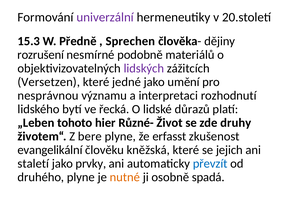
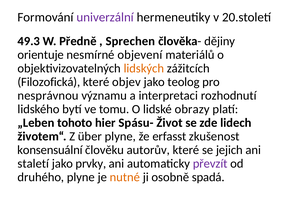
15.3: 15.3 -> 49.3
rozrušení: rozrušení -> orientuje
podobně: podobně -> objevení
lidských colour: purple -> orange
Versetzen: Versetzen -> Filozofická
jedné: jedné -> objev
umění: umění -> teolog
řecká: řecká -> tomu
důrazů: důrazů -> obrazy
Různé-: Různé- -> Spásu-
druhy: druhy -> lidech
bere: bere -> über
evangelikální: evangelikální -> konsensuální
kněžská: kněžská -> autorův
převzít colour: blue -> purple
